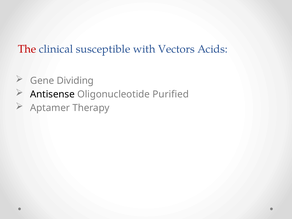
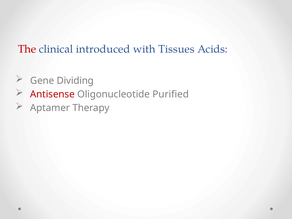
susceptible: susceptible -> introduced
Vectors: Vectors -> Tissues
Antisense colour: black -> red
